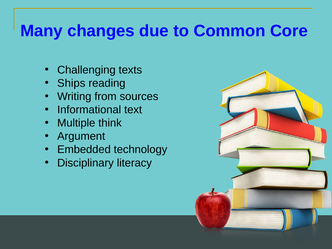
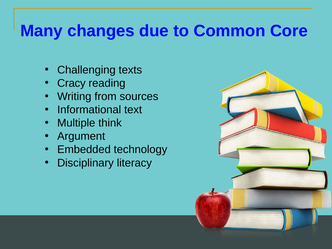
Ships: Ships -> Cracy
